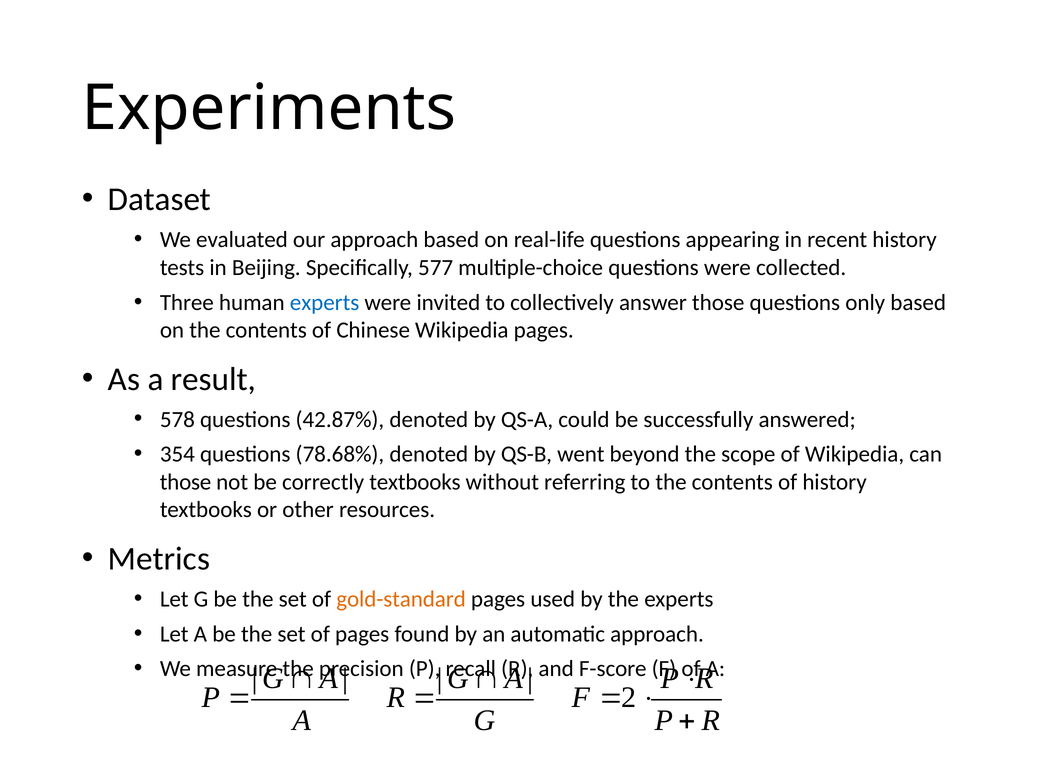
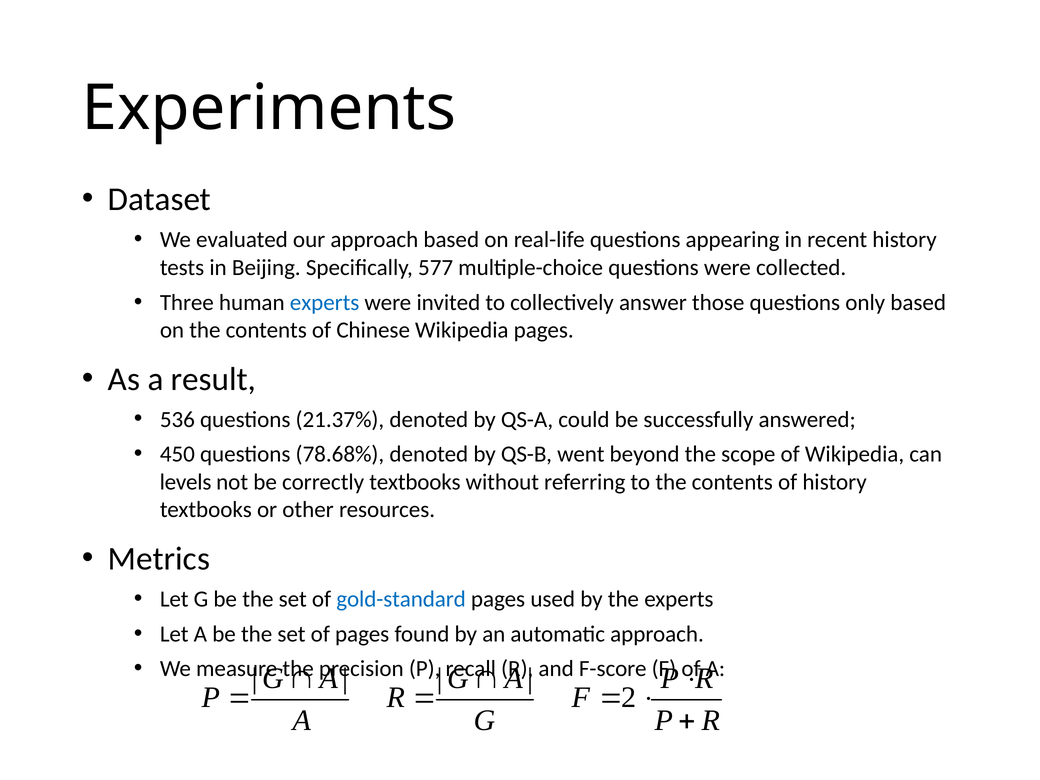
578: 578 -> 536
42.87%: 42.87% -> 21.37%
354: 354 -> 450
those at (186, 482): those -> levels
gold-standard colour: orange -> blue
